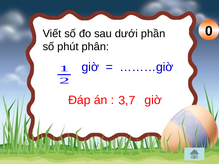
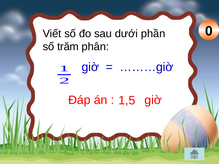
phút: phút -> trăm
3,7: 3,7 -> 1,5
